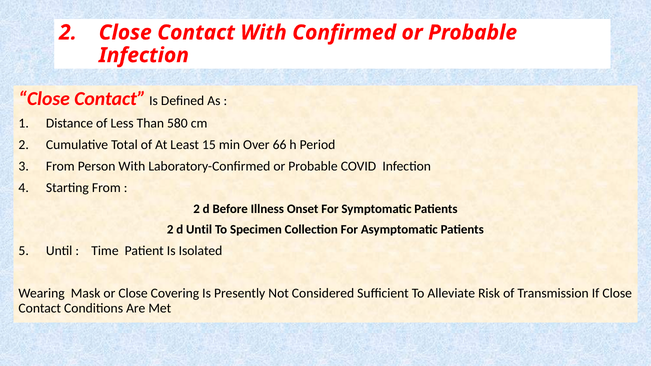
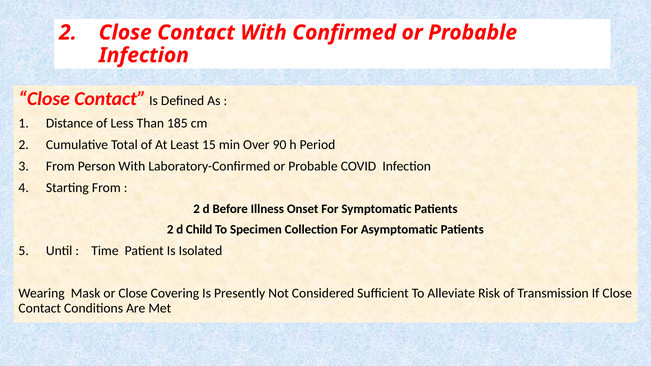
580: 580 -> 185
66: 66 -> 90
d Until: Until -> Child
